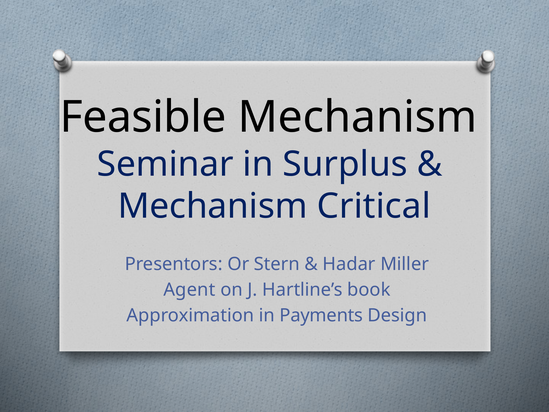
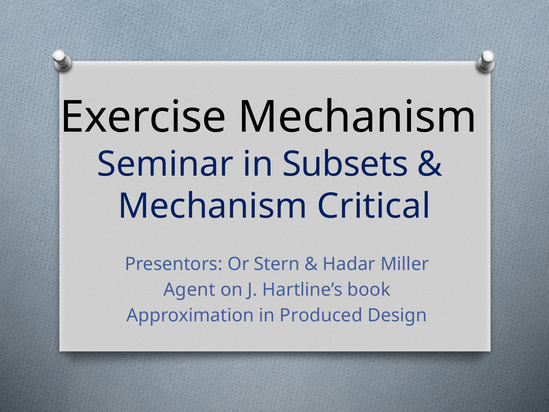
Feasible: Feasible -> Exercise
Surplus: Surplus -> Subsets
Payments: Payments -> Produced
